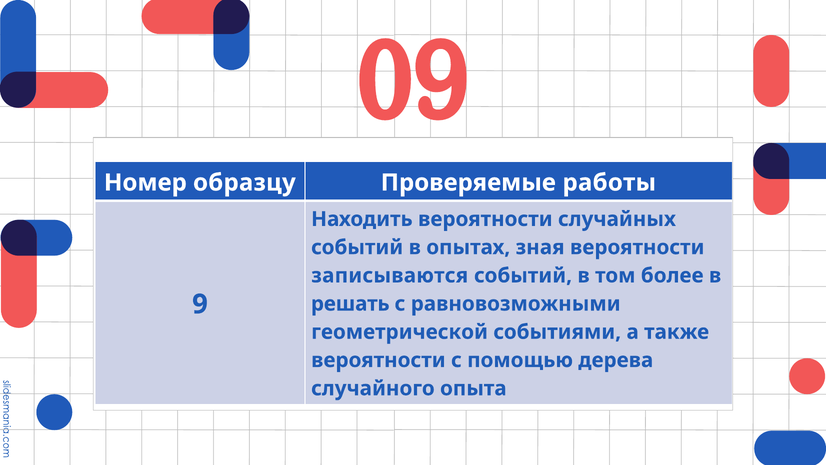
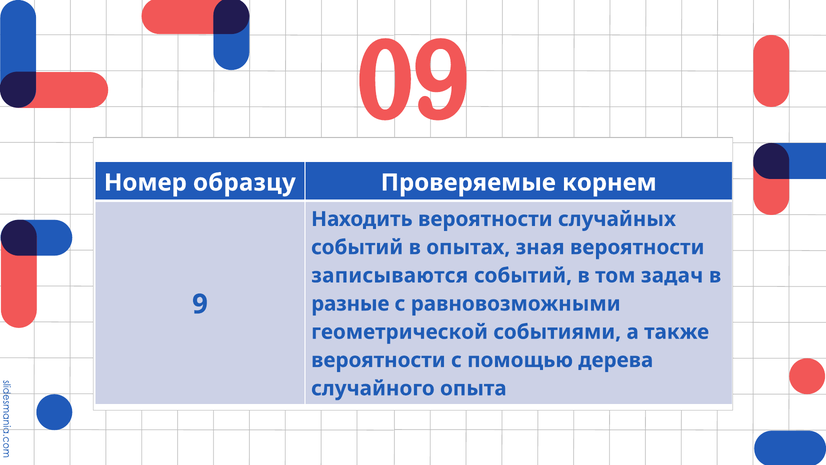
работы: работы -> корнем
более: более -> задач
решать: решать -> разные
